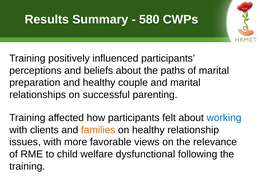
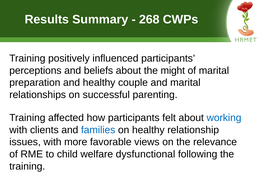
580: 580 -> 268
paths: paths -> might
families colour: orange -> blue
